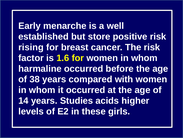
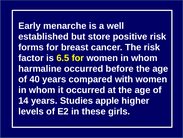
rising: rising -> forms
1.6: 1.6 -> 6.5
38: 38 -> 40
acids: acids -> apple
